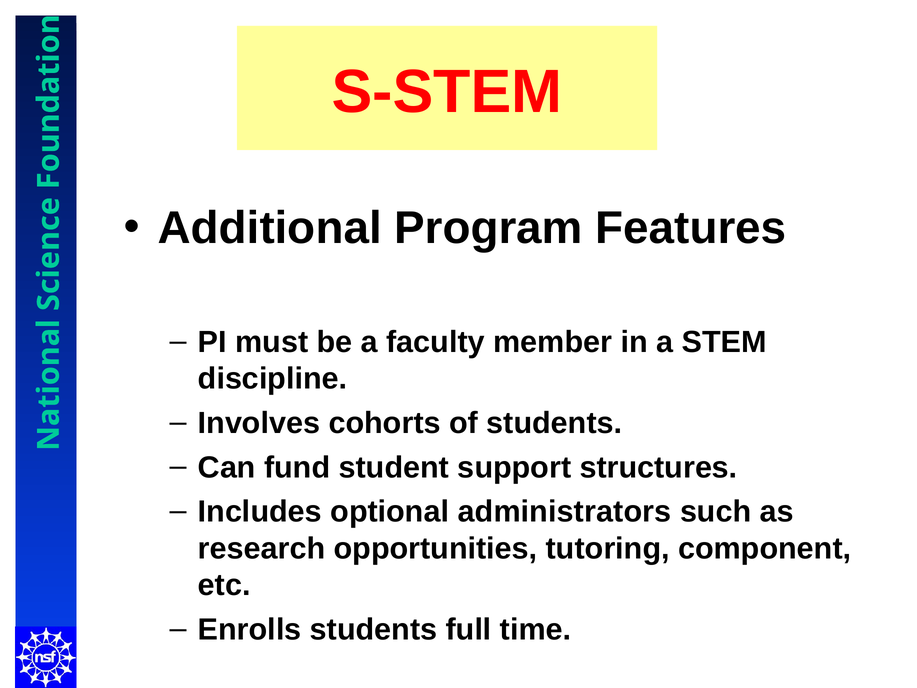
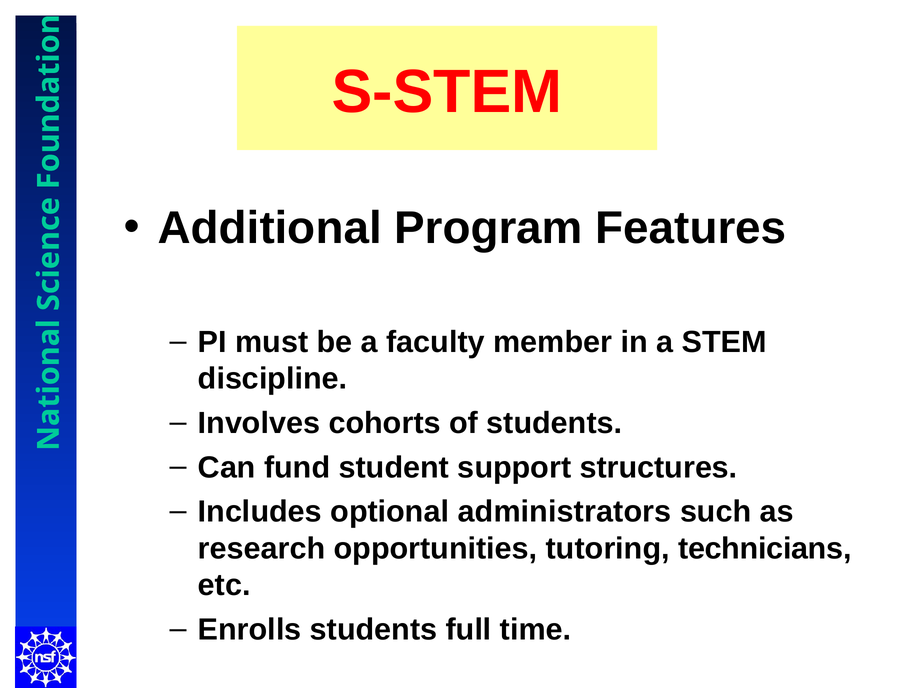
component: component -> technicians
